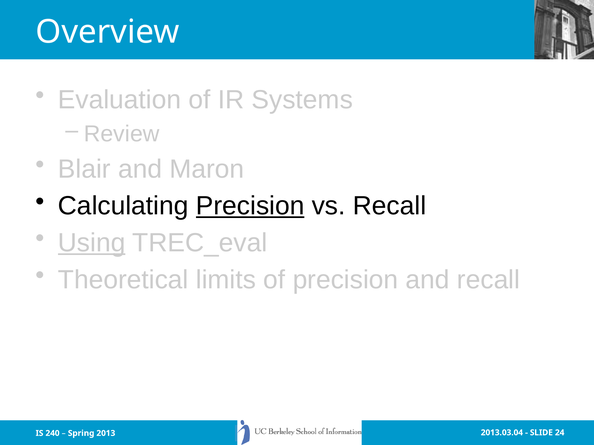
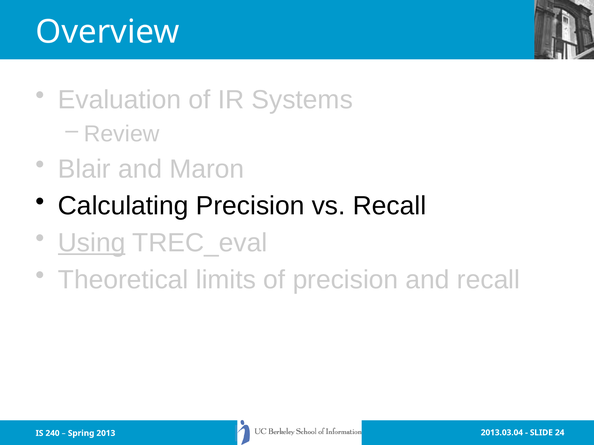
Precision at (250, 206) underline: present -> none
